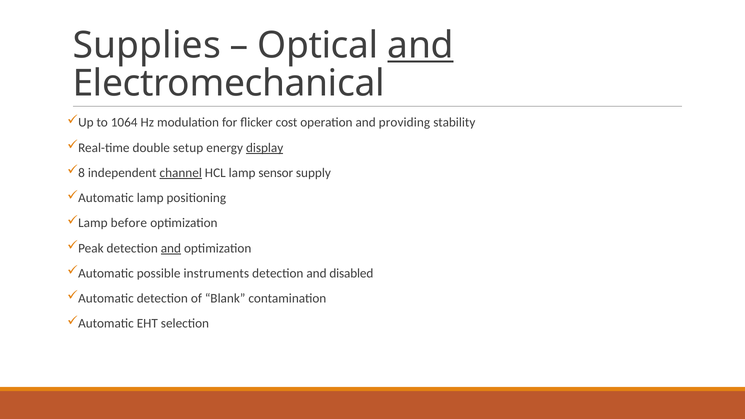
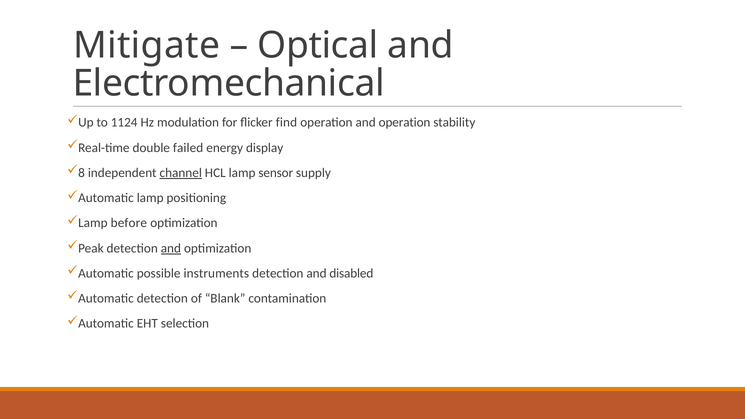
Supplies: Supplies -> Mitigate
and at (421, 45) underline: present -> none
1064: 1064 -> 1124
cost: cost -> find
and providing: providing -> operation
setup: setup -> failed
display underline: present -> none
